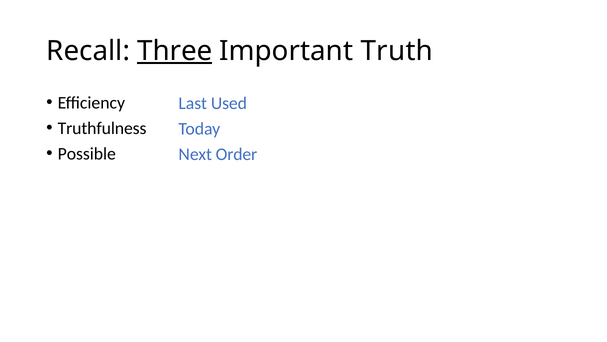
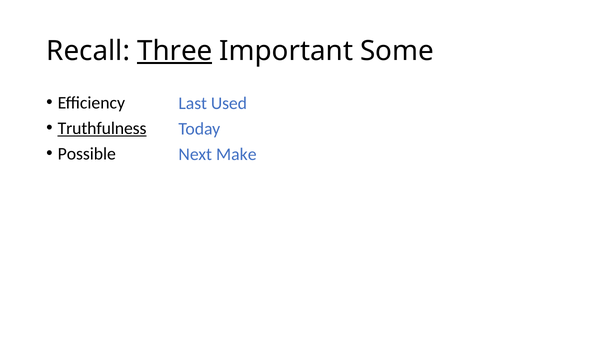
Truth: Truth -> Some
Truthfulness underline: none -> present
Order: Order -> Make
